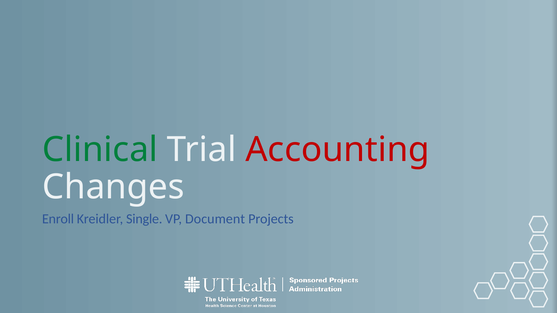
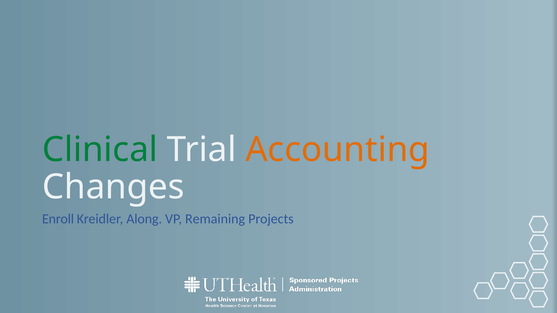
Accounting colour: red -> orange
Single: Single -> Along
Document: Document -> Remaining
